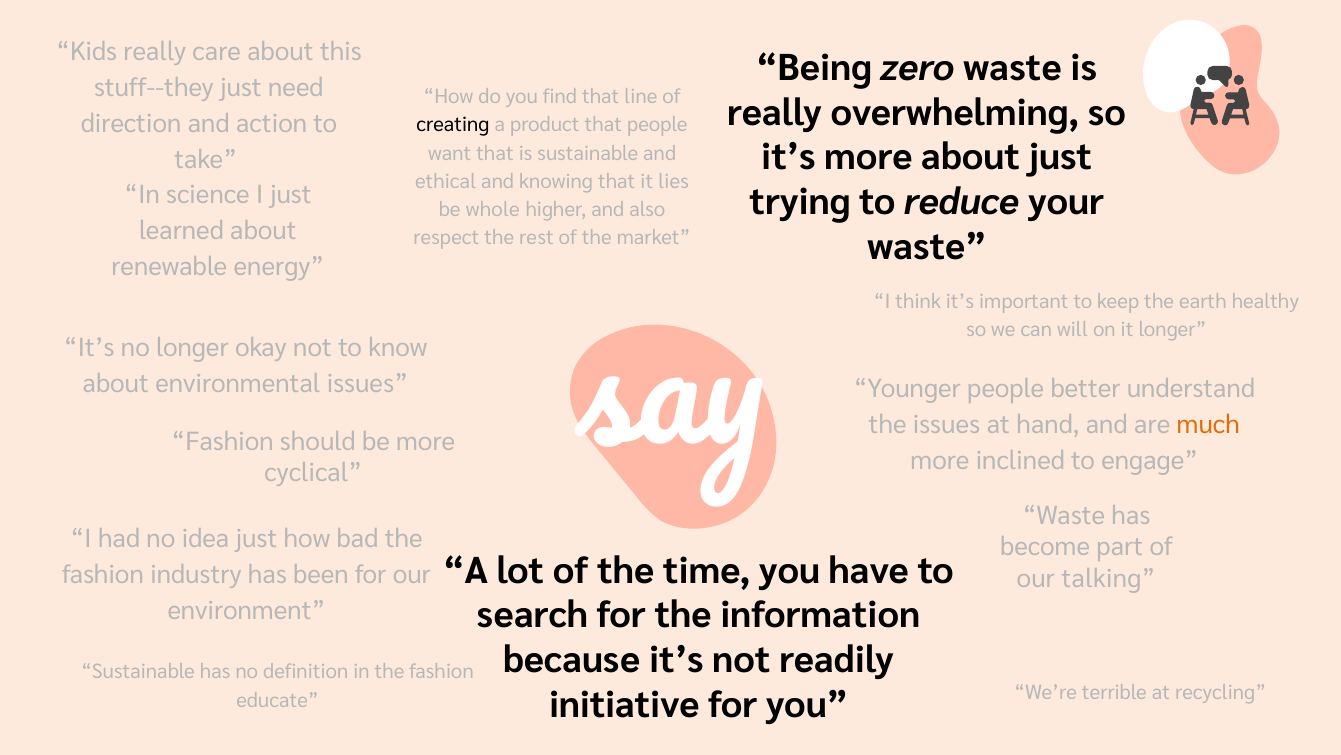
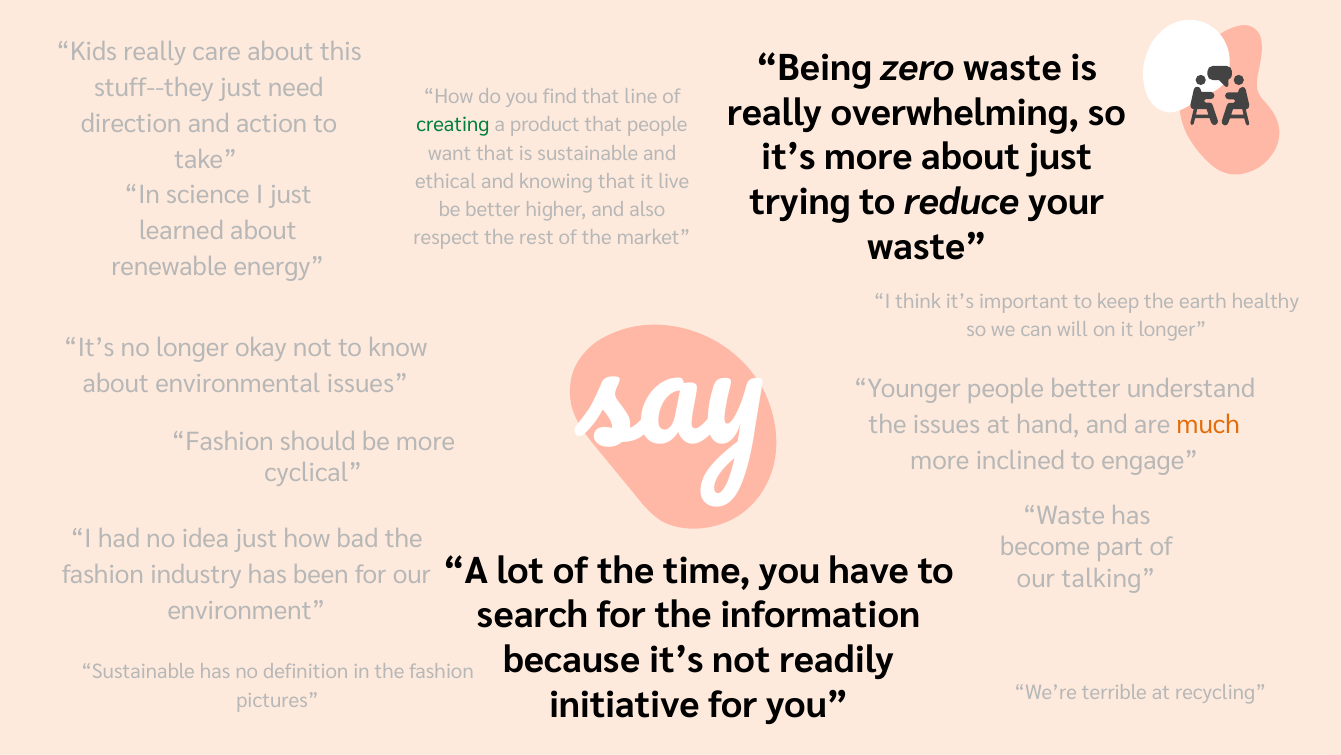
creating colour: black -> green
lies: lies -> live
be whole: whole -> better
educate: educate -> pictures
